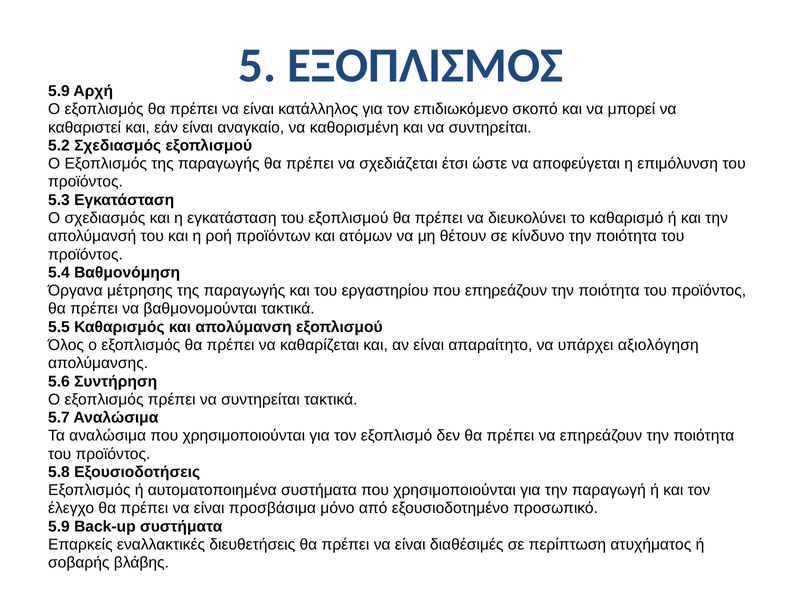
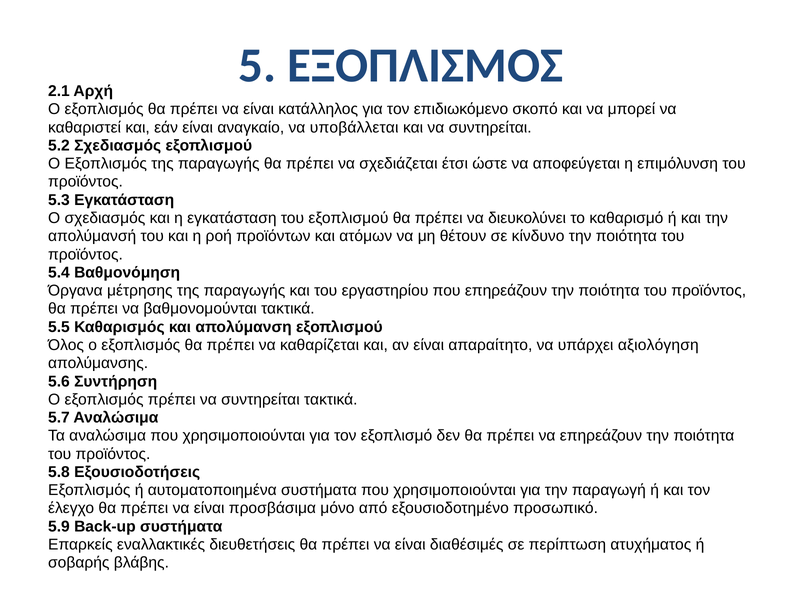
5.9 at (59, 91): 5.9 -> 2.1
καθορισμένη: καθορισμένη -> υποβάλλεται
